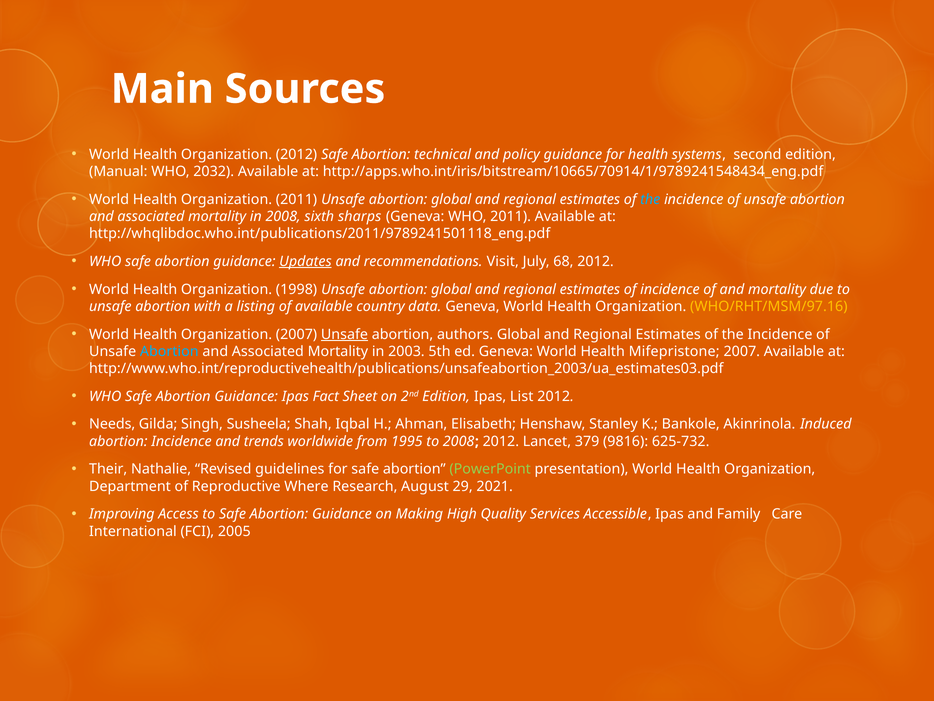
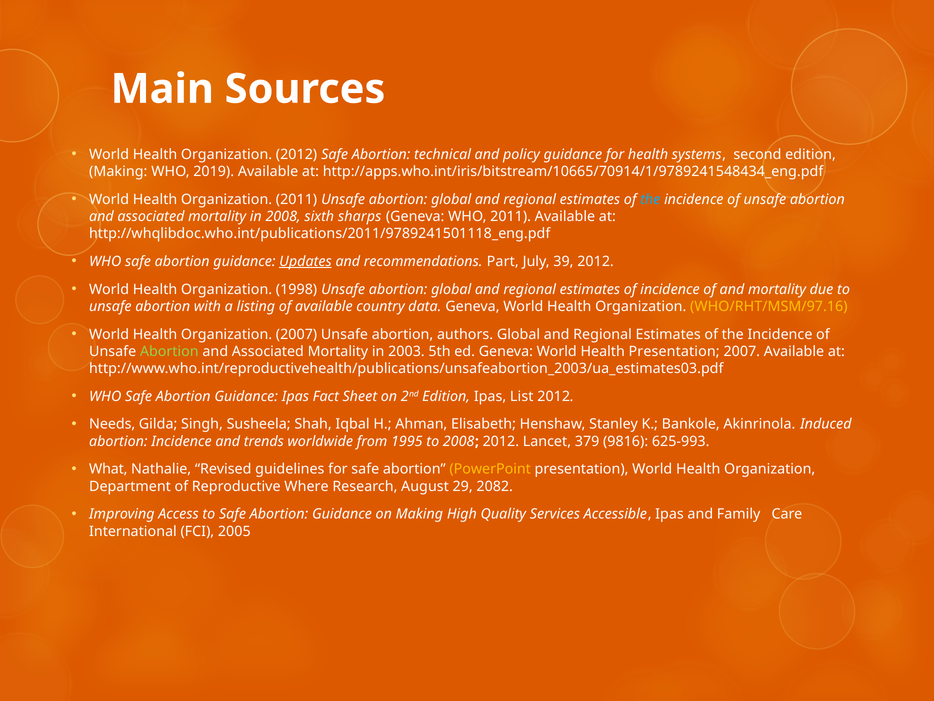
Manual at (118, 171): Manual -> Making
2032: 2032 -> 2019
Visit: Visit -> Part
68: 68 -> 39
Unsafe at (344, 334) underline: present -> none
Abortion at (169, 351) colour: light blue -> light green
Health Mifepristone: Mifepristone -> Presentation
625-732: 625-732 -> 625-993
Their: Their -> What
PowerPoint colour: light green -> yellow
2021: 2021 -> 2082
